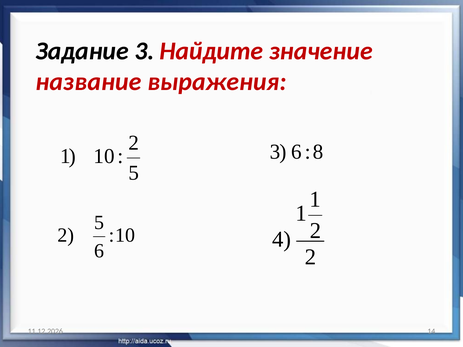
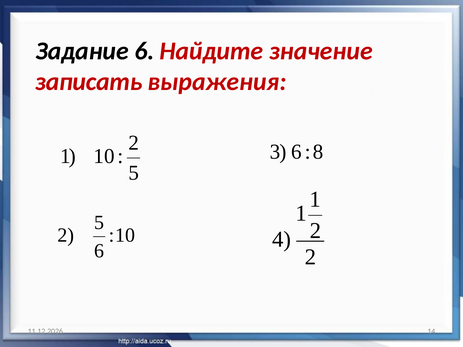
Задание 3: 3 -> 6
название: название -> записать
